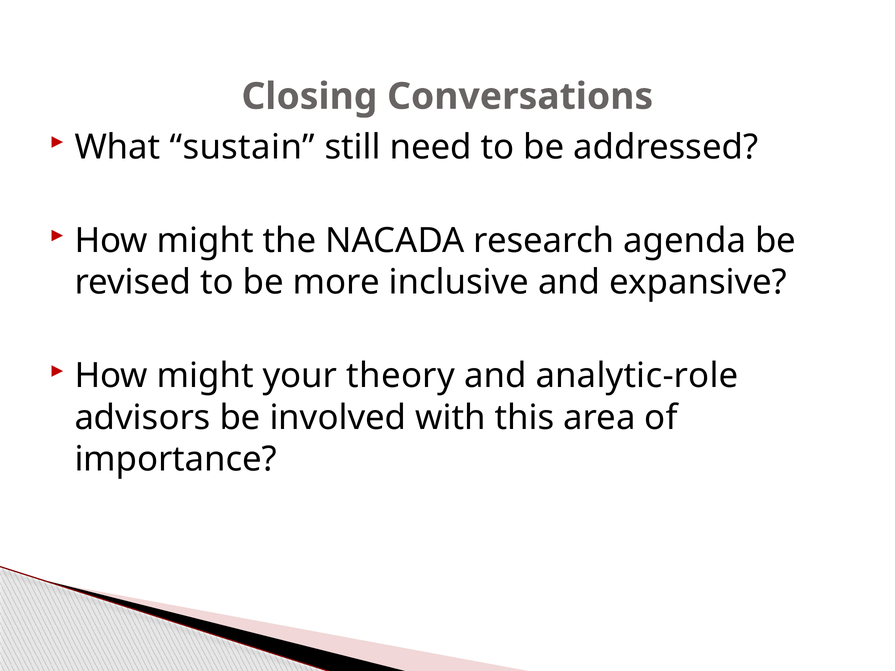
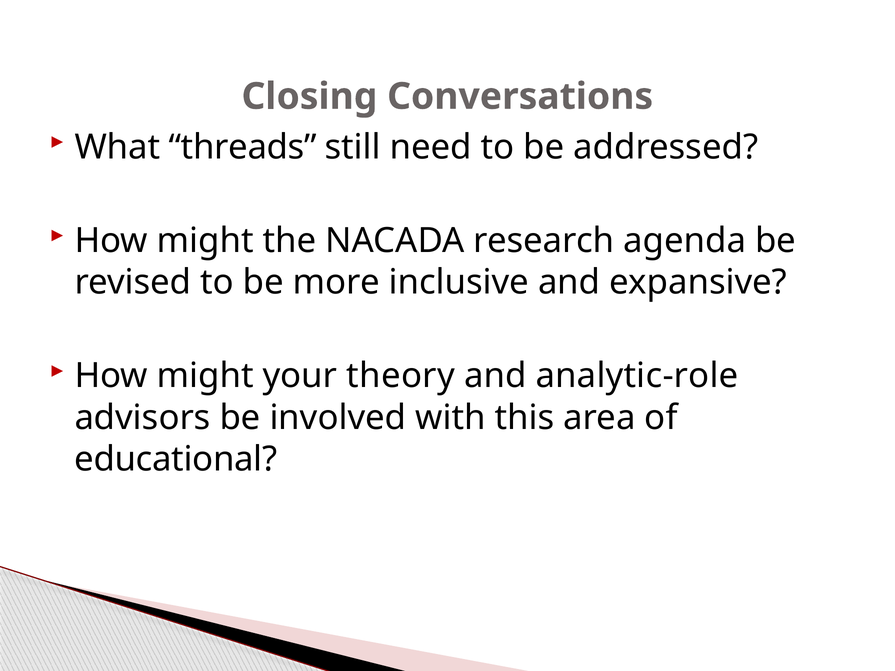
sustain: sustain -> threads
importance: importance -> educational
